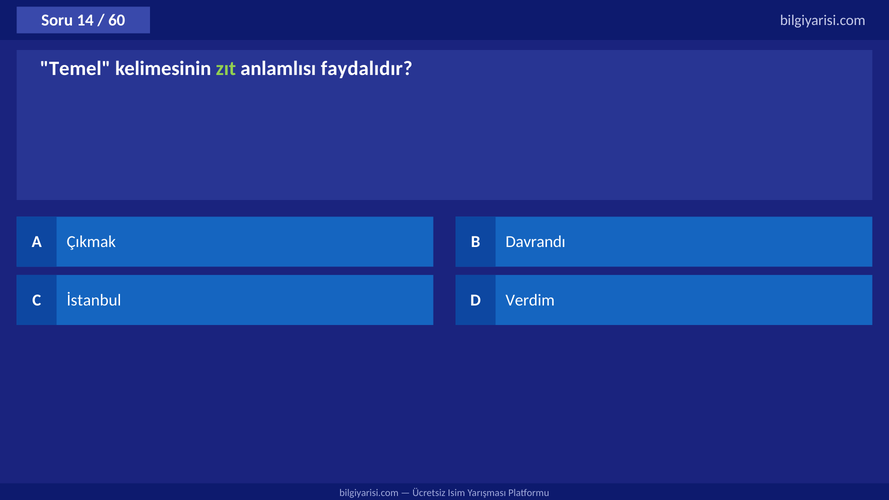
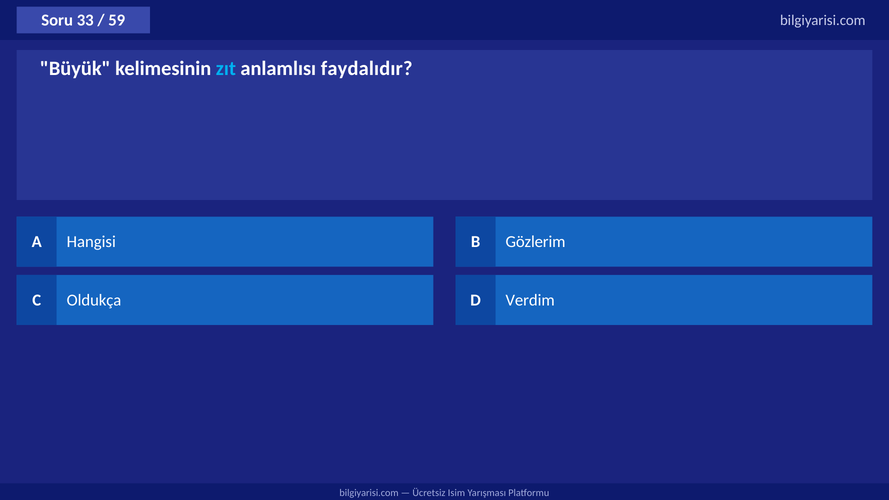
14: 14 -> 33
60: 60 -> 59
Temel: Temel -> Büyük
zıt colour: light green -> light blue
Çıkmak: Çıkmak -> Hangisi
Davrandı: Davrandı -> Gözlerim
İstanbul: İstanbul -> Oldukça
